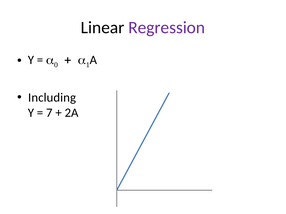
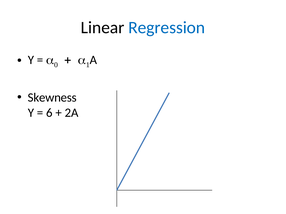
Regression colour: purple -> blue
Including: Including -> Skewness
7: 7 -> 6
